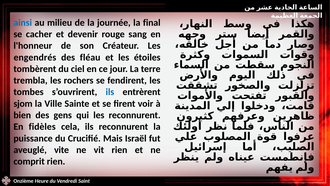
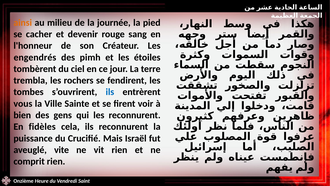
ainsi colour: blue -> orange
final: final -> pied
fléau: fléau -> pimh
sjom: sjom -> vous
